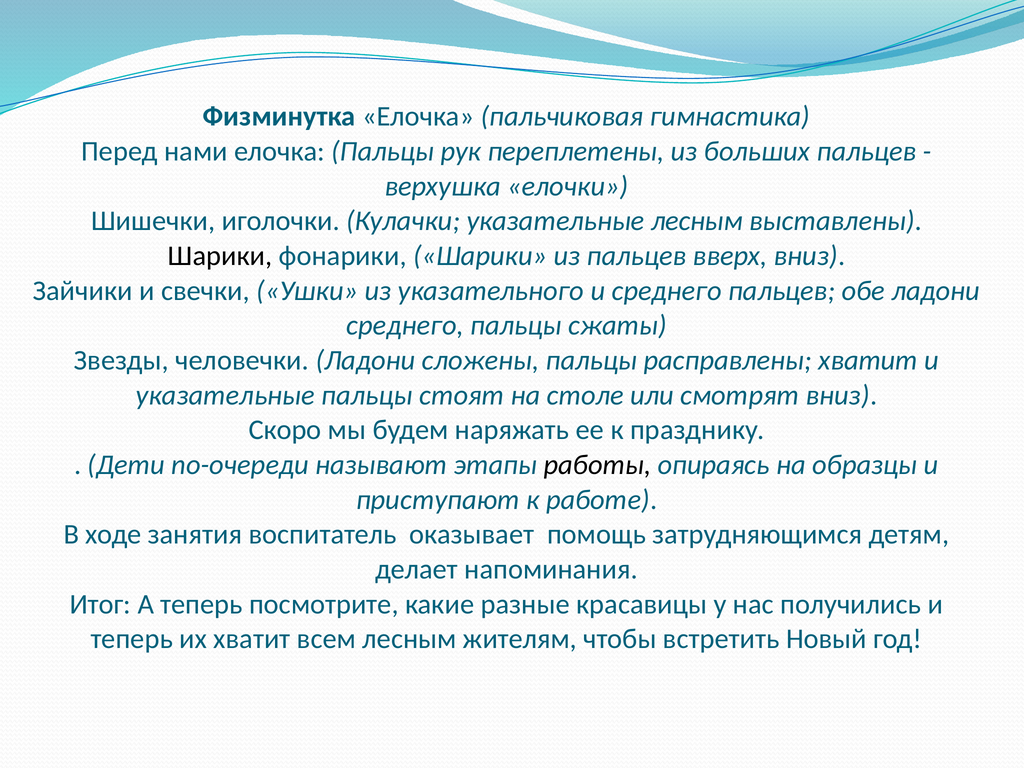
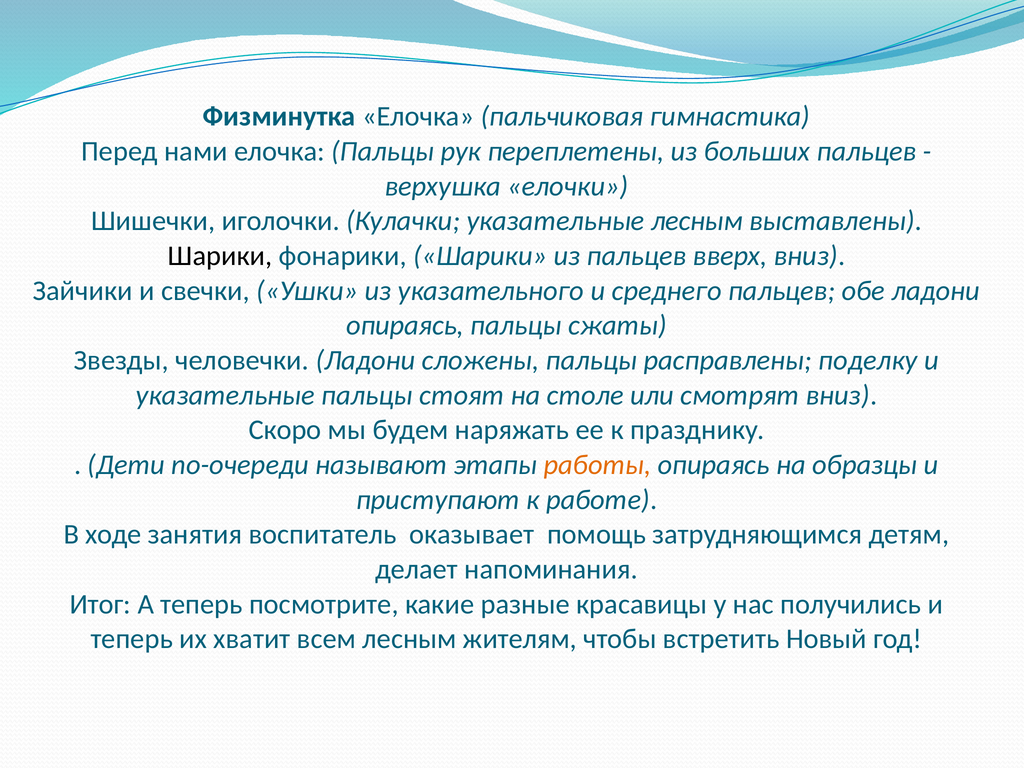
среднего at (405, 326): среднего -> опираясь
расправлены хватит: хватит -> поделку
работы colour: black -> orange
